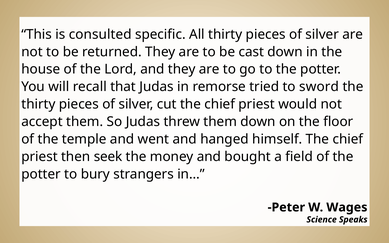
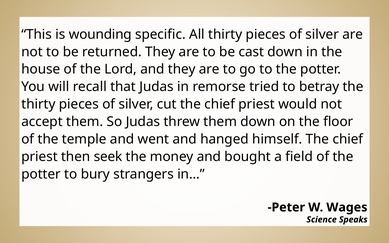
consulted: consulted -> wounding
sword: sword -> betray
